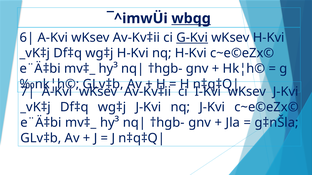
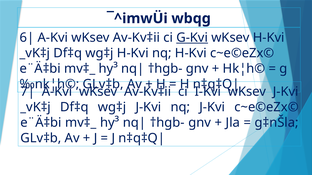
wbqg underline: present -> none
